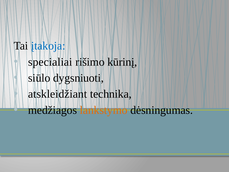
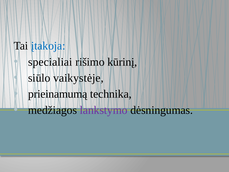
dygsniuoti: dygsniuoti -> vaikystėje
atskleidžiant: atskleidžiant -> prieinamumą
lankstymo colour: orange -> purple
